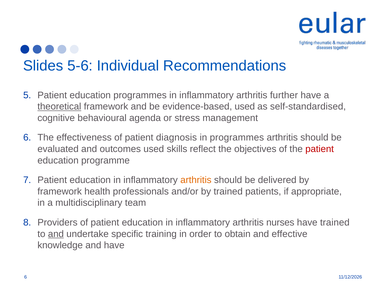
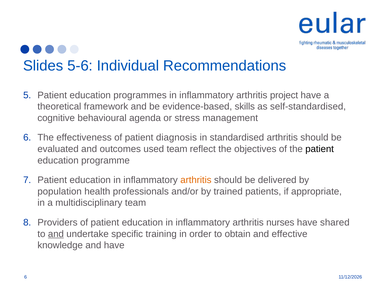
further: further -> project
theoretical underline: present -> none
evidence-based used: used -> skills
in programmes: programmes -> standardised
used skills: skills -> team
patient at (320, 149) colour: red -> black
framework at (60, 191): framework -> population
have trained: trained -> shared
